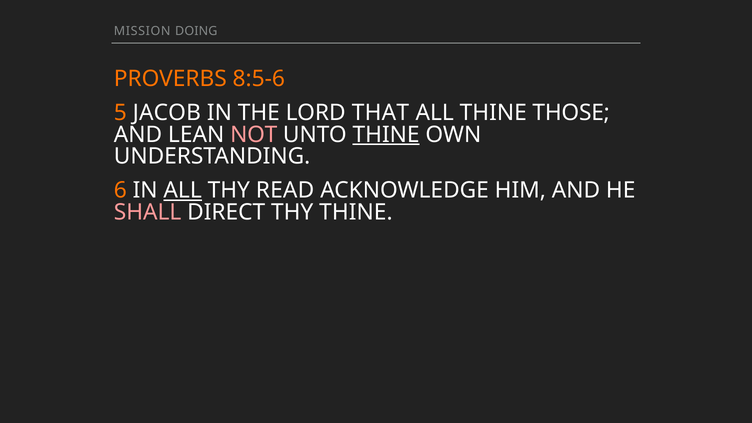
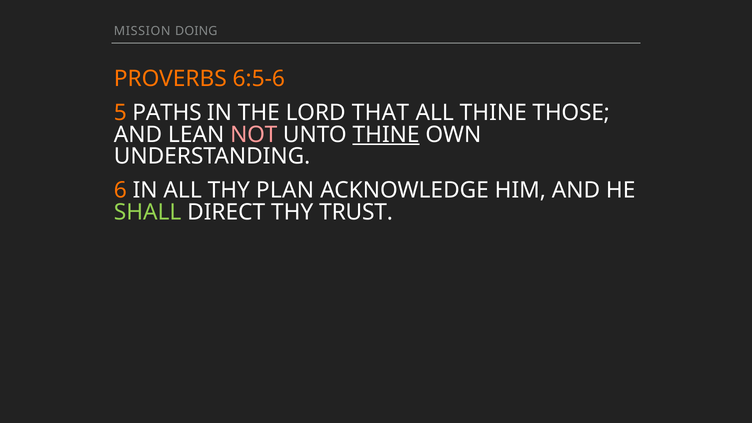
8:5-6: 8:5-6 -> 6:5-6
JACOB: JACOB -> PATHS
ALL at (183, 190) underline: present -> none
READ: READ -> PLAN
SHALL colour: pink -> light green
THY THINE: THINE -> TRUST
